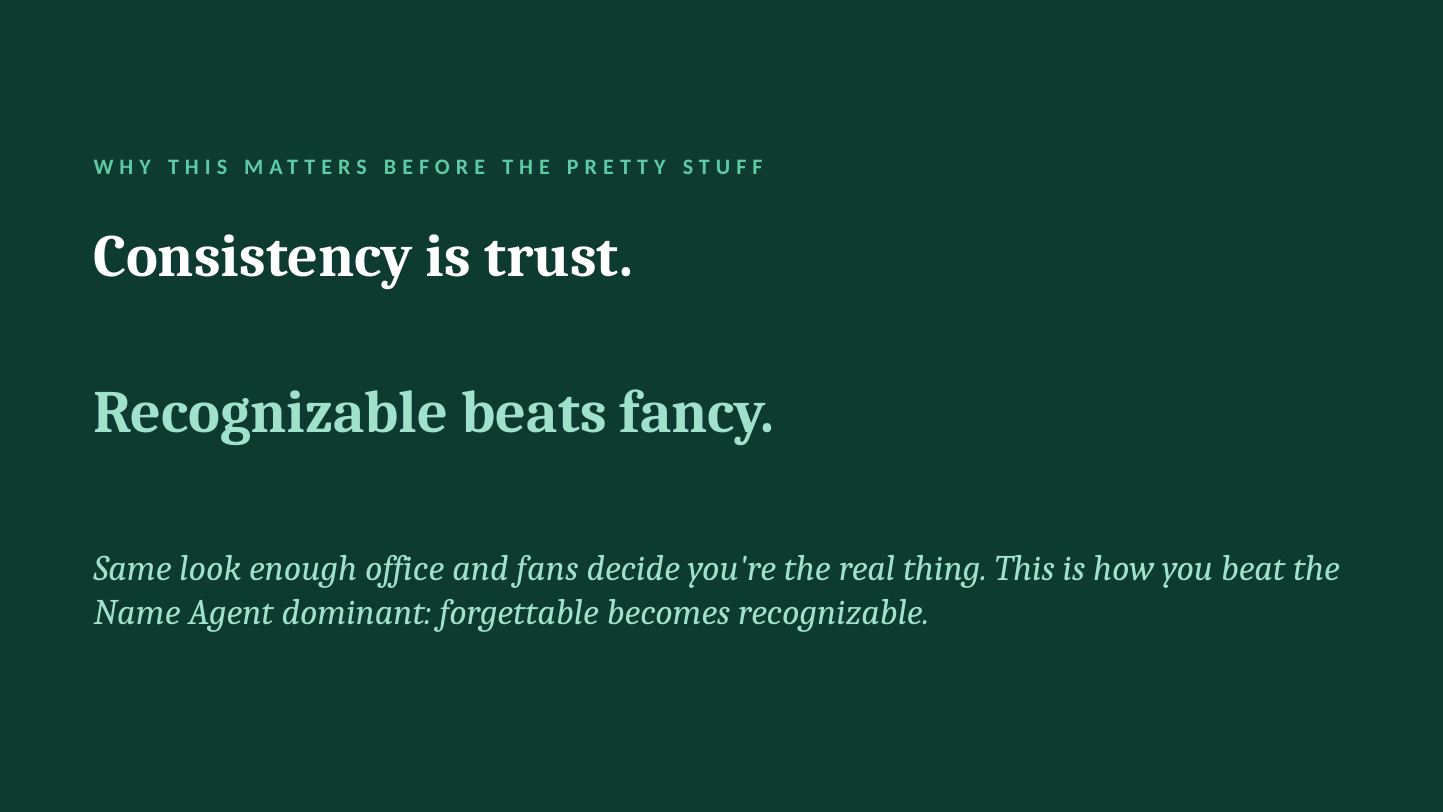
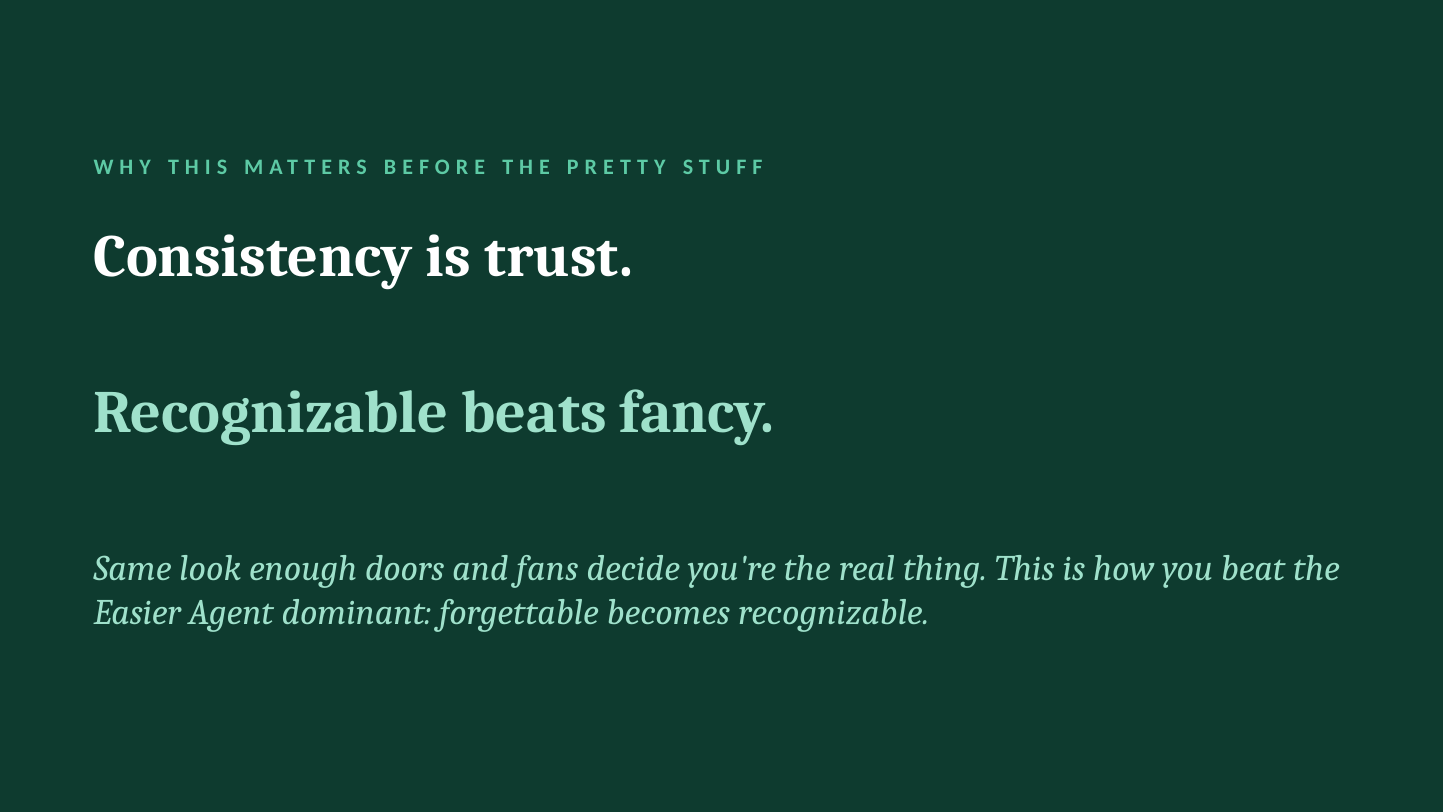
office: office -> doors
Name: Name -> Easier
